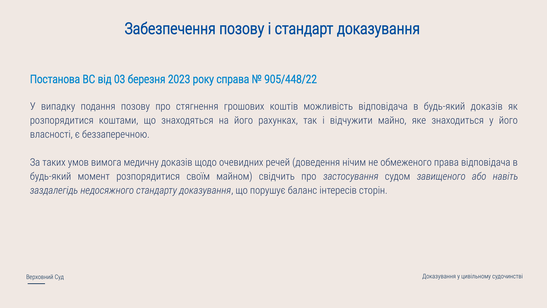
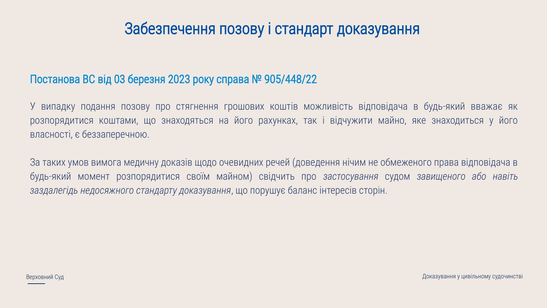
будь-який доказів: доказів -> вважає
